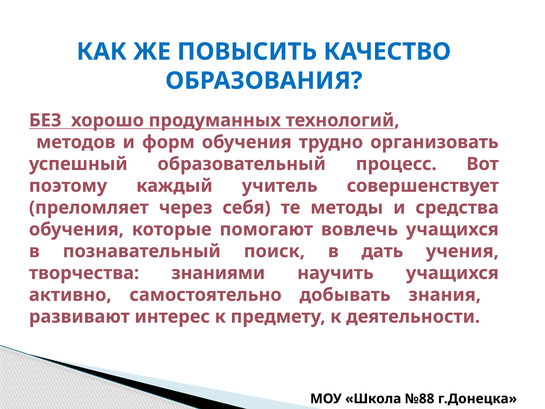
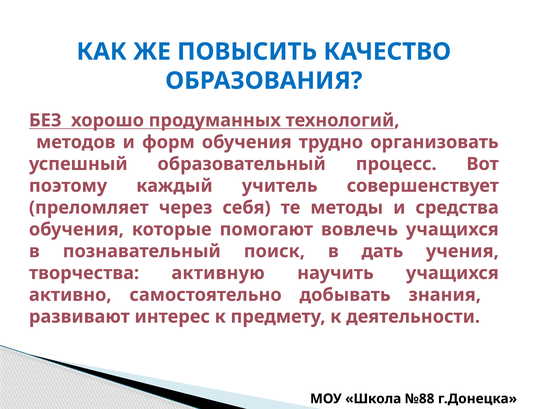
знаниями: знаниями -> активную
